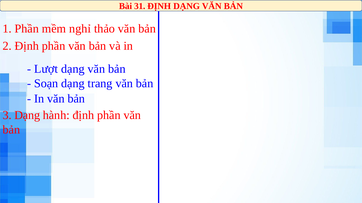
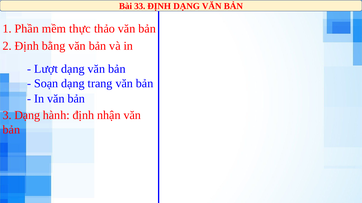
31: 31 -> 33
nghỉ: nghỉ -> thực
2 Định phần: phần -> bằng
hành định phần: phần -> nhận
